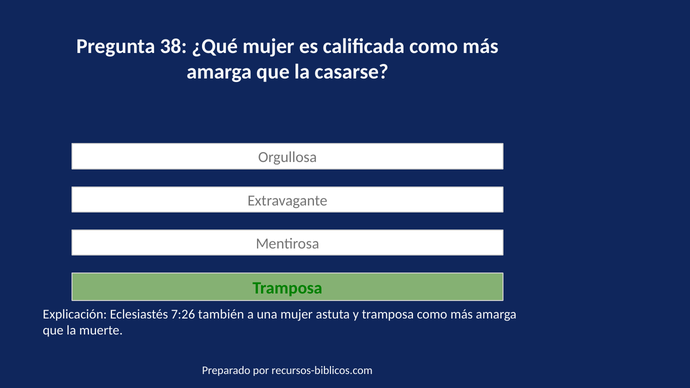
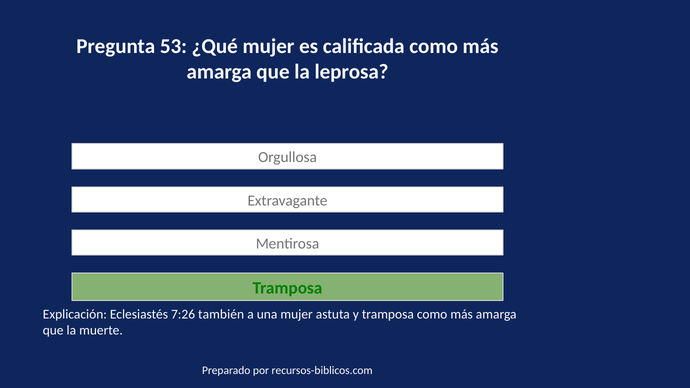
38: 38 -> 53
casarse: casarse -> leprosa
